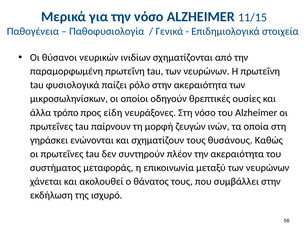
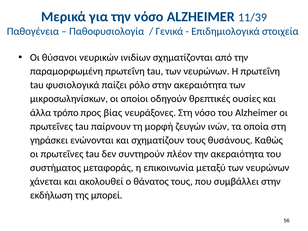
11/15: 11/15 -> 11/39
είδη: είδη -> βίας
ισχυρό: ισχυρό -> μπορεί
